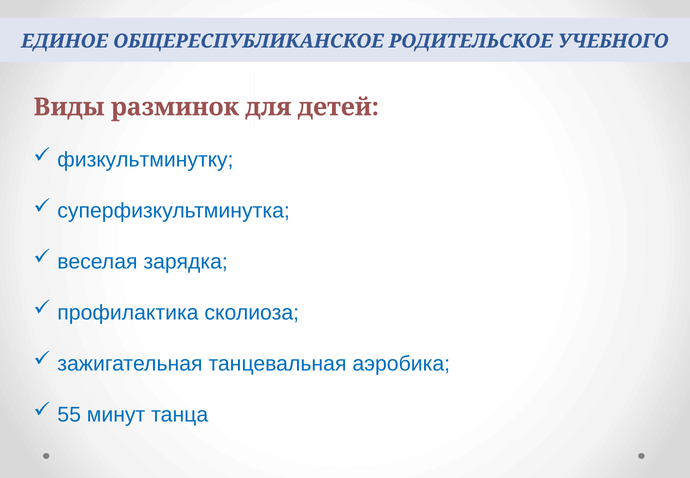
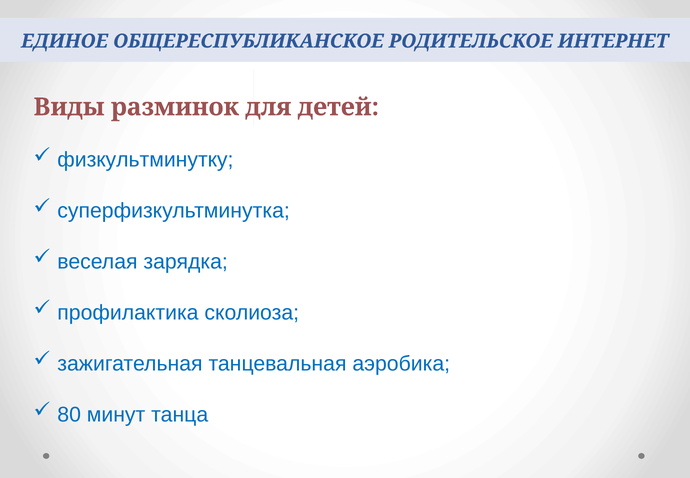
УЧЕБНОГО: УЧЕБНОГО -> ИНТЕРНЕТ
55: 55 -> 80
